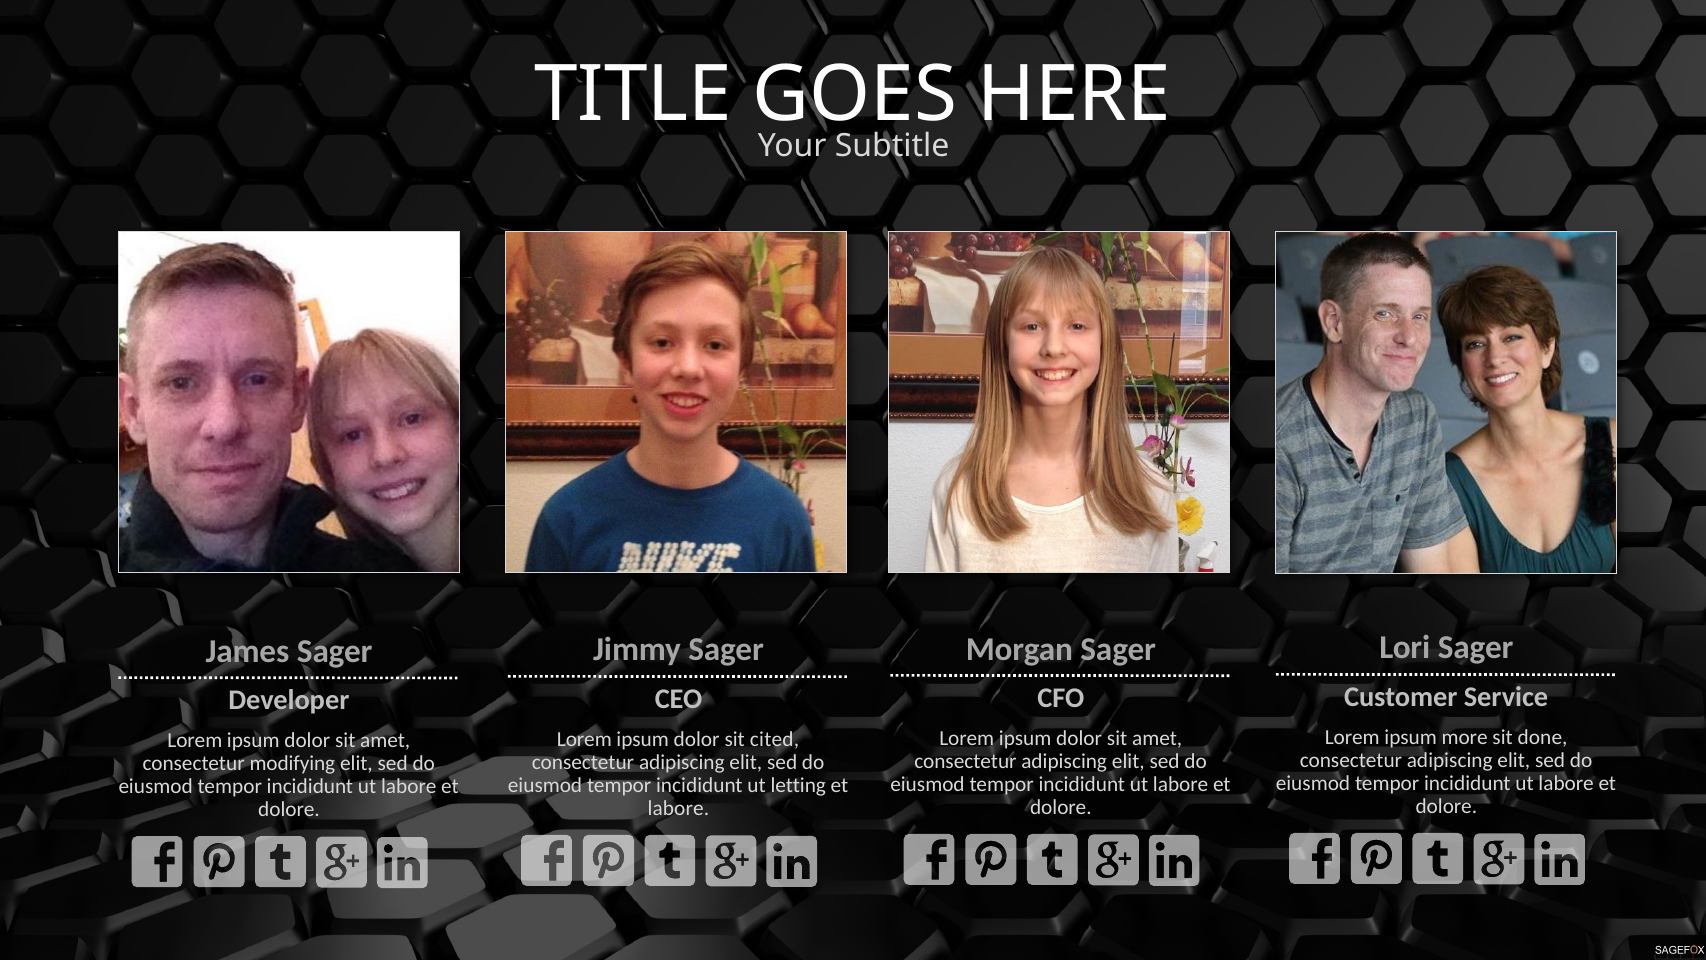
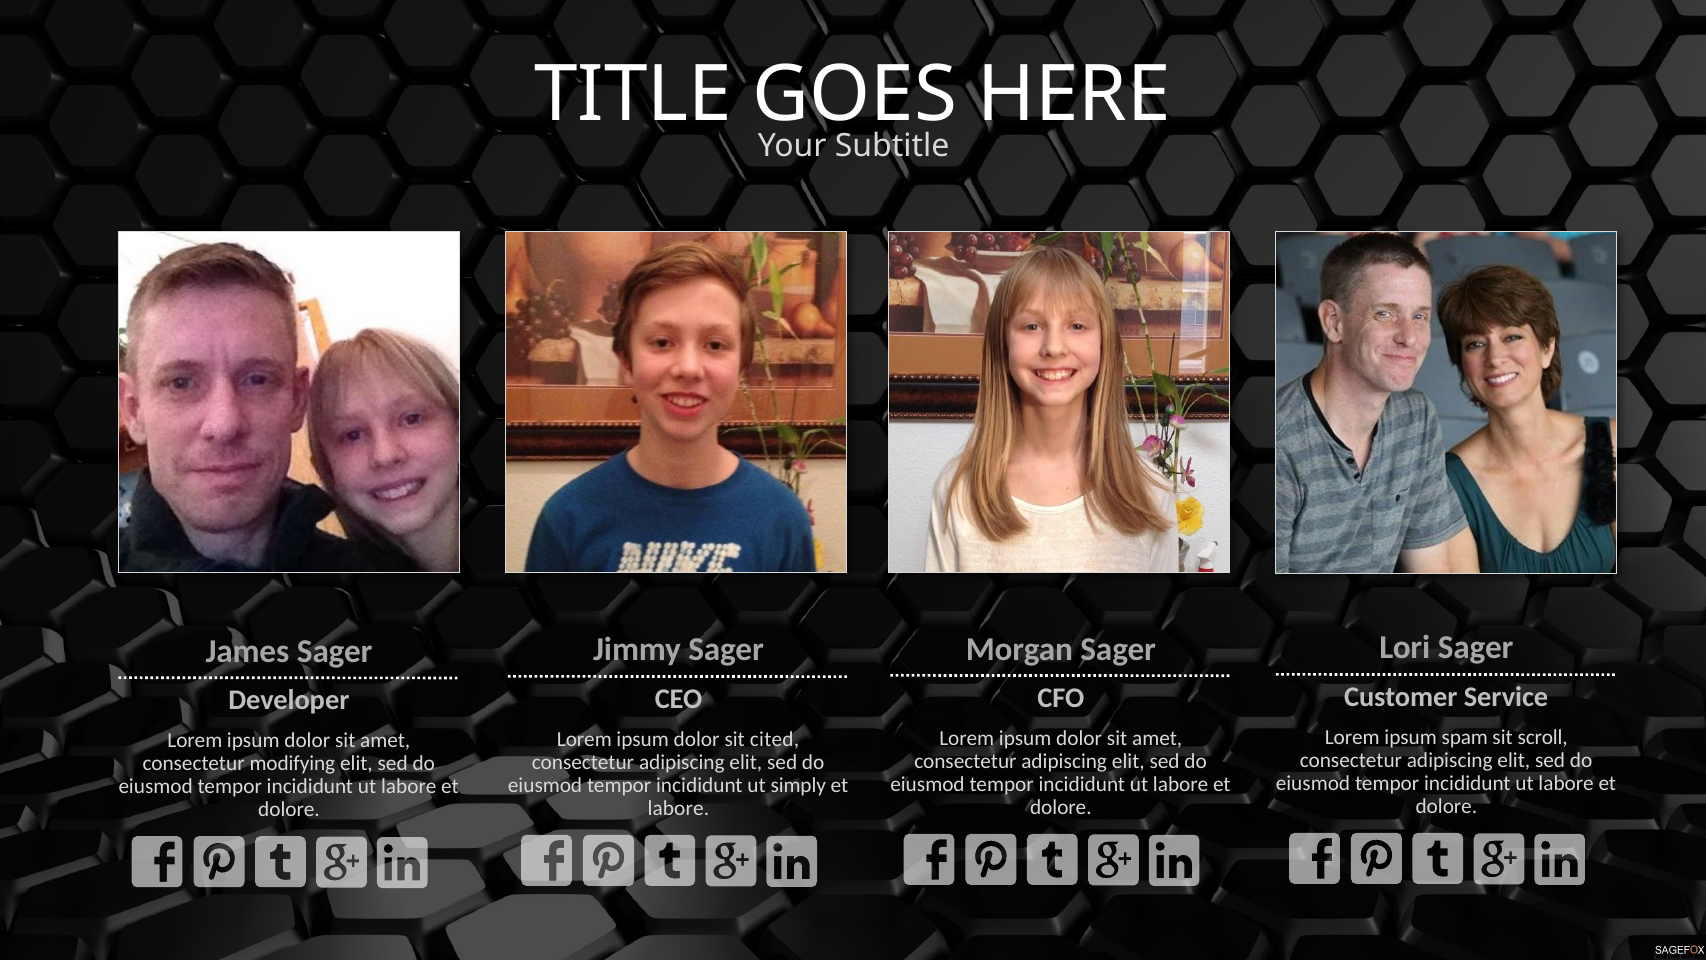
more: more -> spam
done: done -> scroll
letting: letting -> simply
